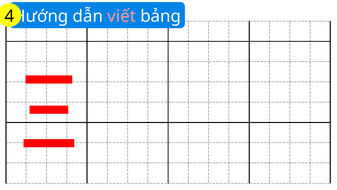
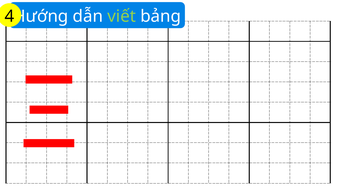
viết colour: pink -> light green
